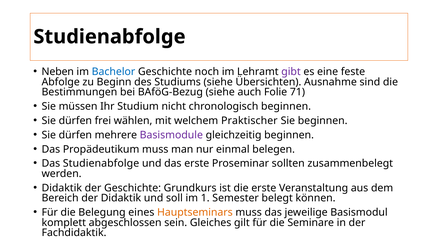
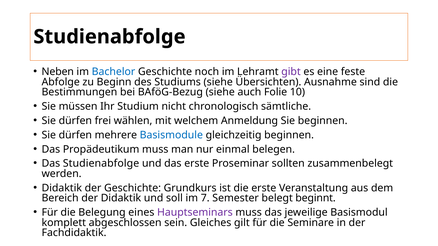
71: 71 -> 10
chronologisch beginnen: beginnen -> sämtliche
Praktischer: Praktischer -> Anmeldung
Basismodule colour: purple -> blue
1: 1 -> 7
können: können -> beginnt
Hauptseminars colour: orange -> purple
